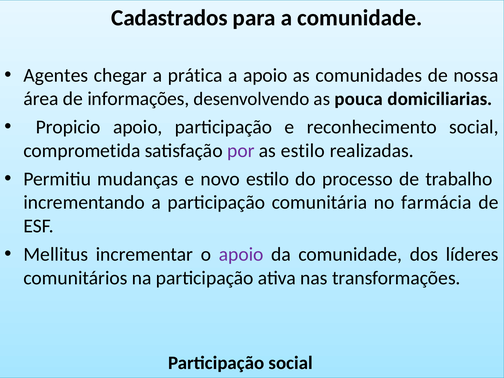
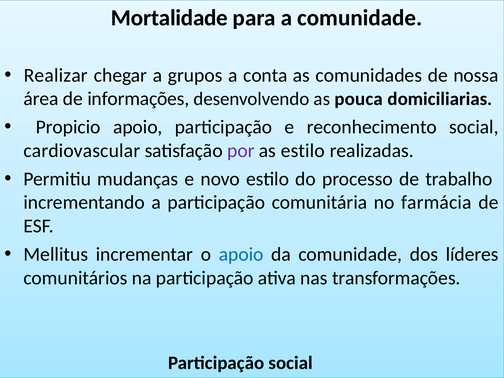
Cadastrados: Cadastrados -> Mortalidade
Agentes: Agentes -> Realizar
prática: prática -> grupos
a apoio: apoio -> conta
comprometida: comprometida -> cardiovascular
apoio at (241, 254) colour: purple -> blue
